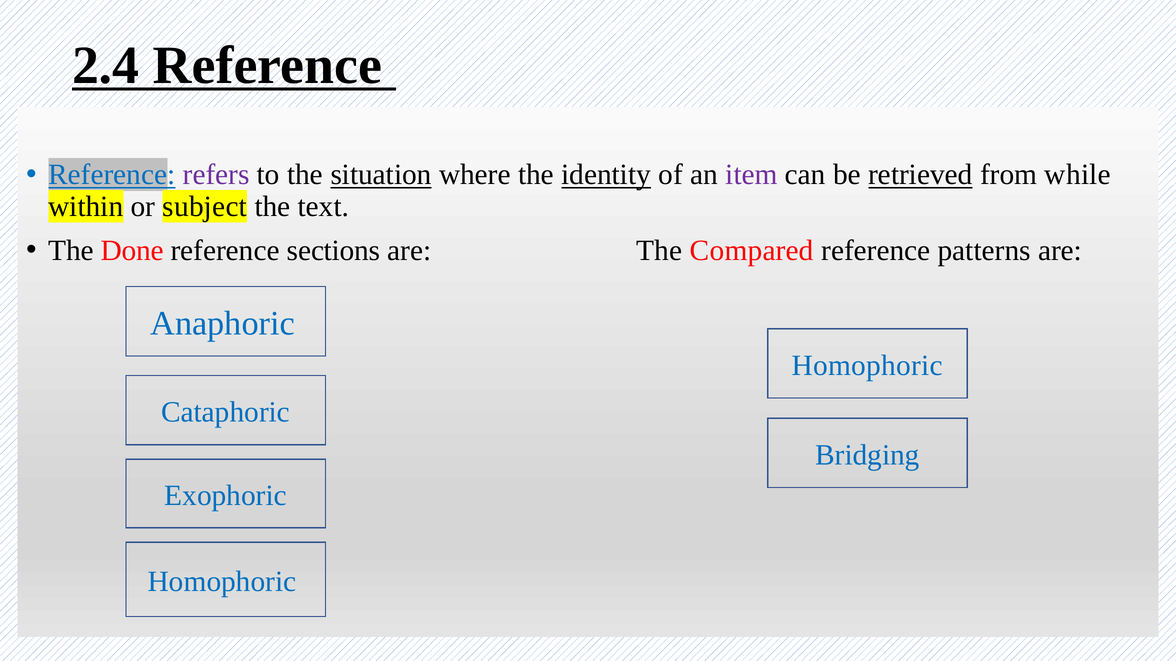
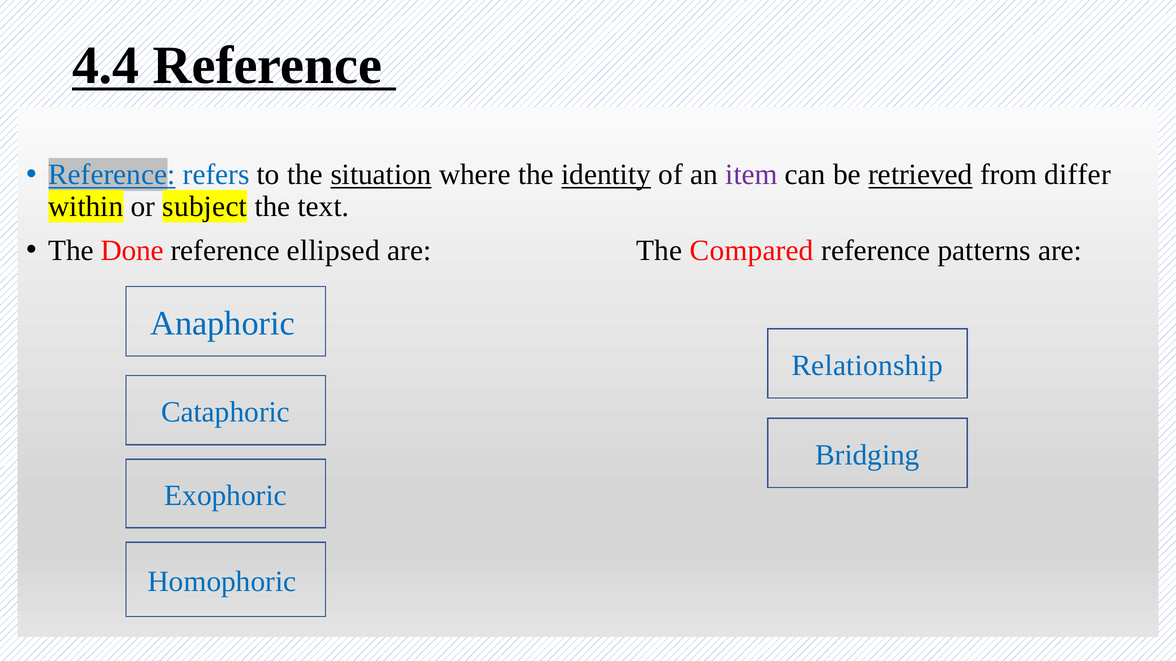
2.4: 2.4 -> 4.4
refers colour: purple -> blue
while: while -> differ
sections: sections -> ellipsed
Homophoric at (867, 366): Homophoric -> Relationship
